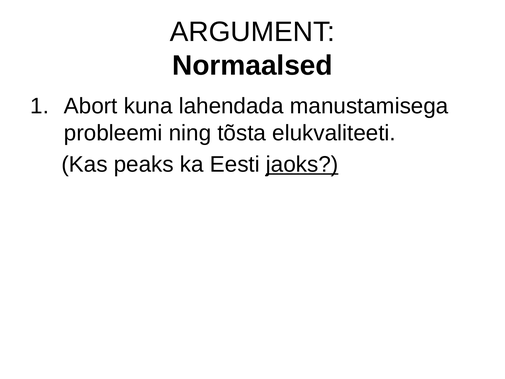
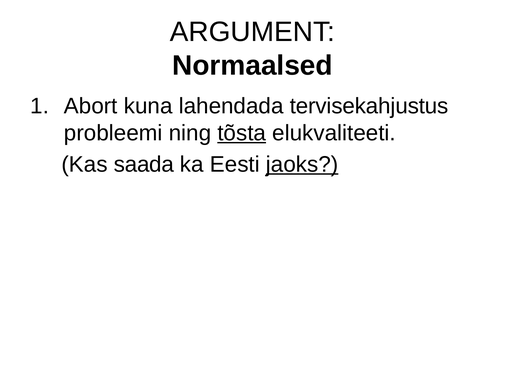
manustamisega: manustamisega -> tervisekahjustus
tõsta underline: none -> present
peaks: peaks -> saada
